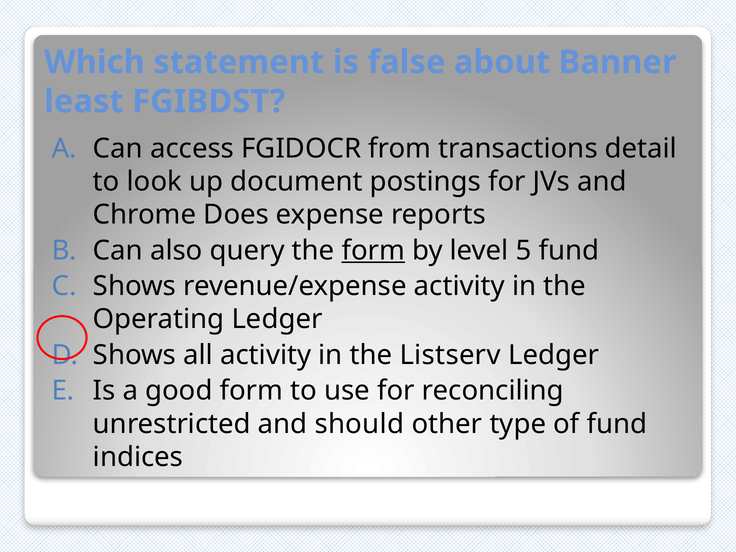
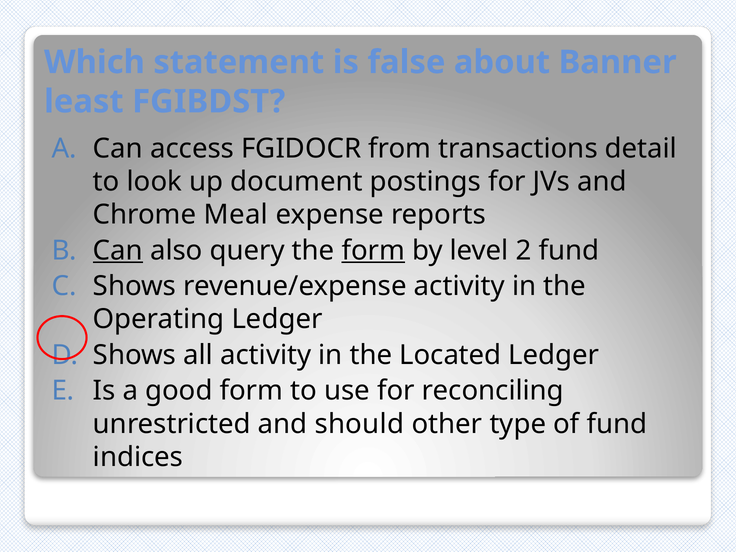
Does: Does -> Meal
Can at (118, 251) underline: none -> present
5: 5 -> 2
Listserv: Listserv -> Located
